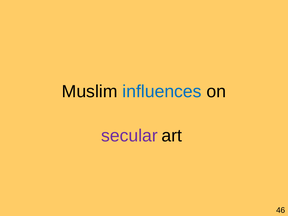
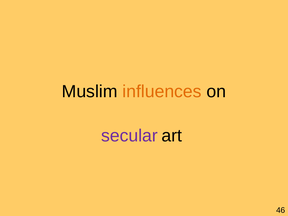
influences colour: blue -> orange
